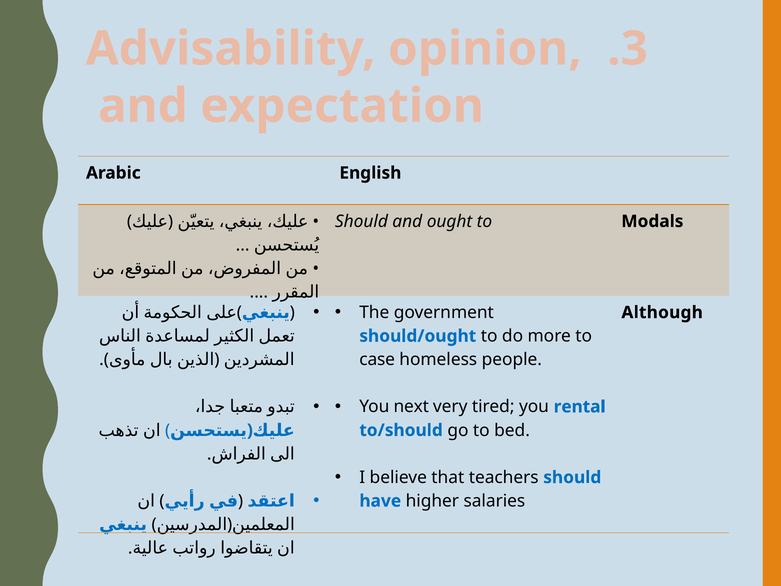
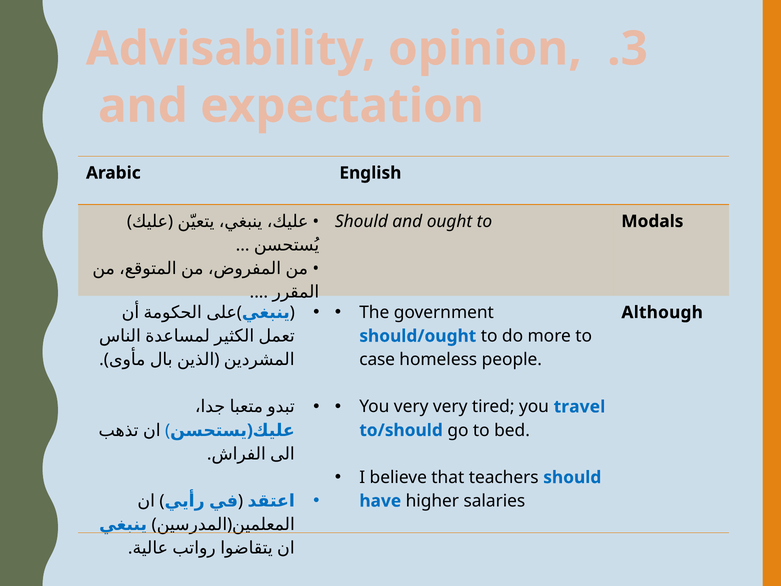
You next: next -> very
rental: rental -> travel
